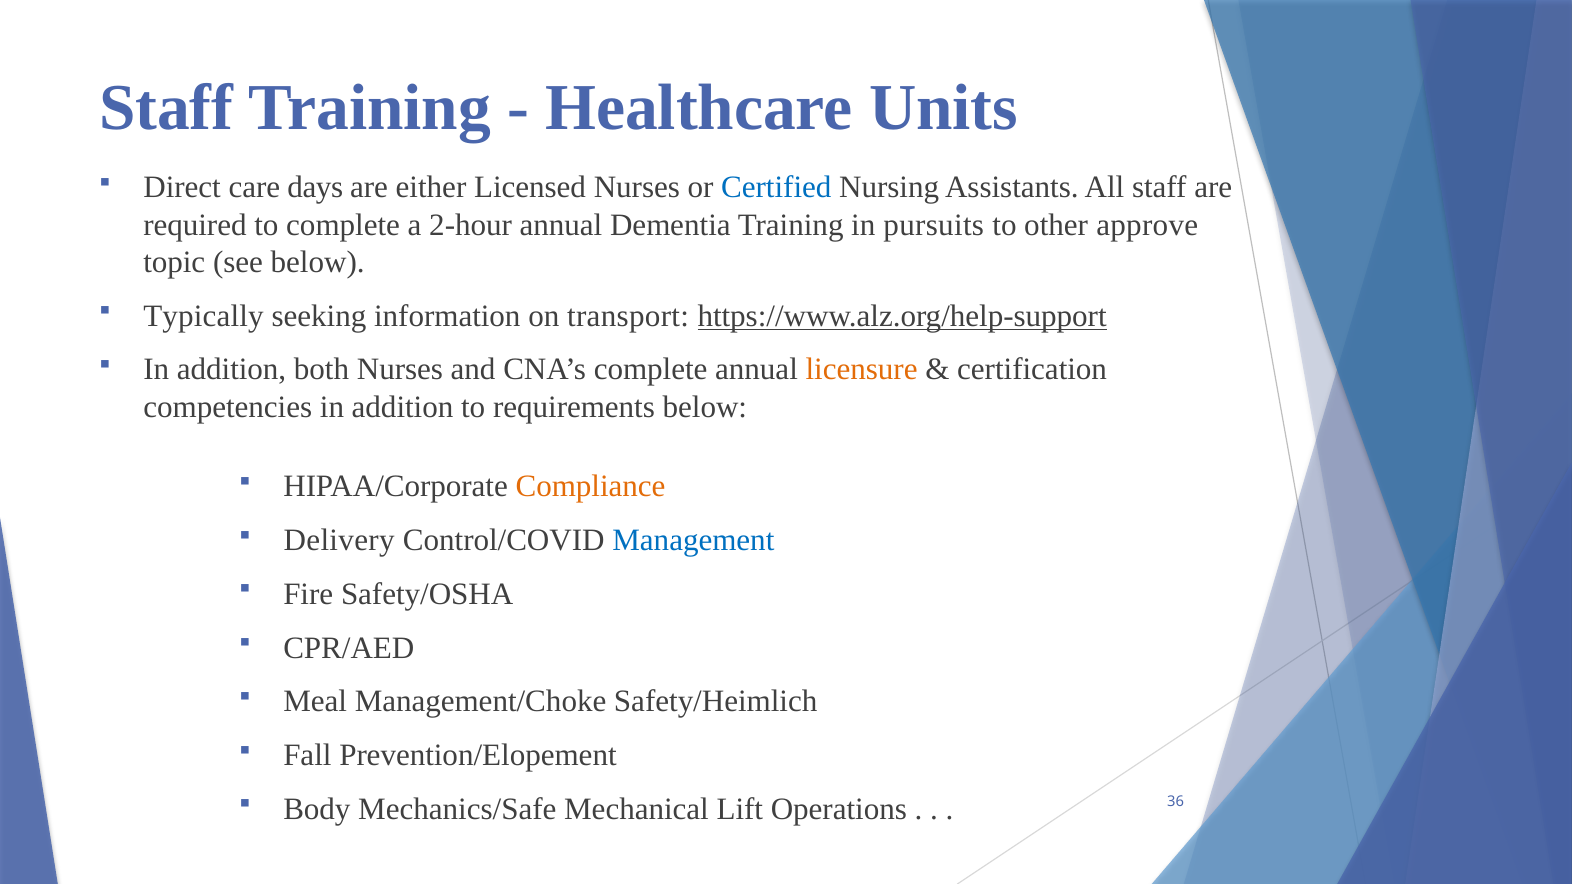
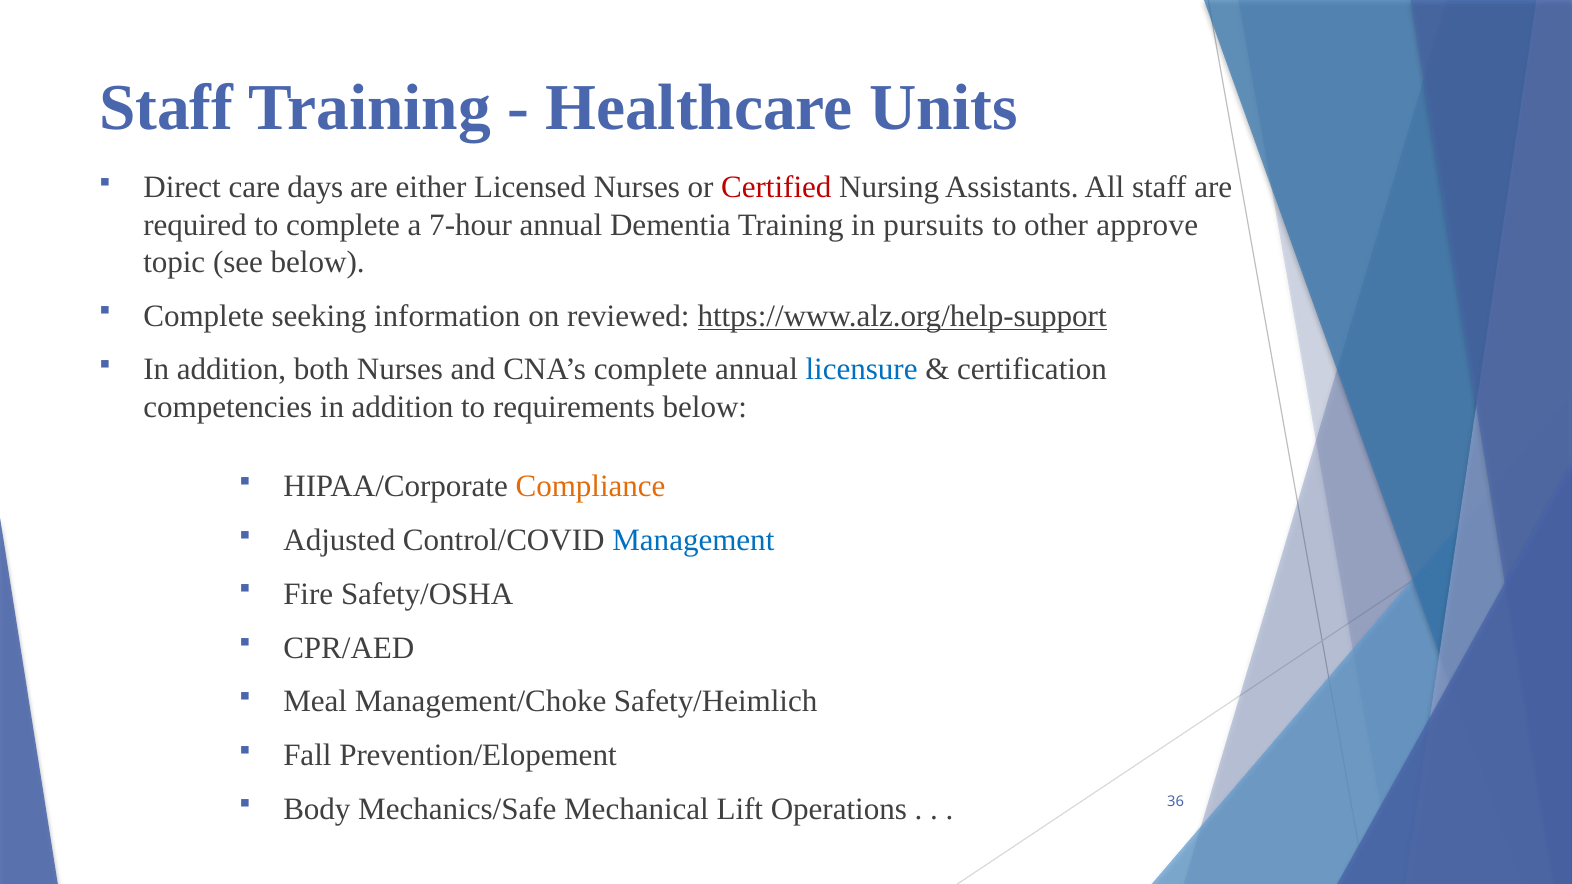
Certified colour: blue -> red
2-hour: 2-hour -> 7-hour
Typically at (204, 316): Typically -> Complete
transport: transport -> reviewed
licensure colour: orange -> blue
Delivery: Delivery -> Adjusted
